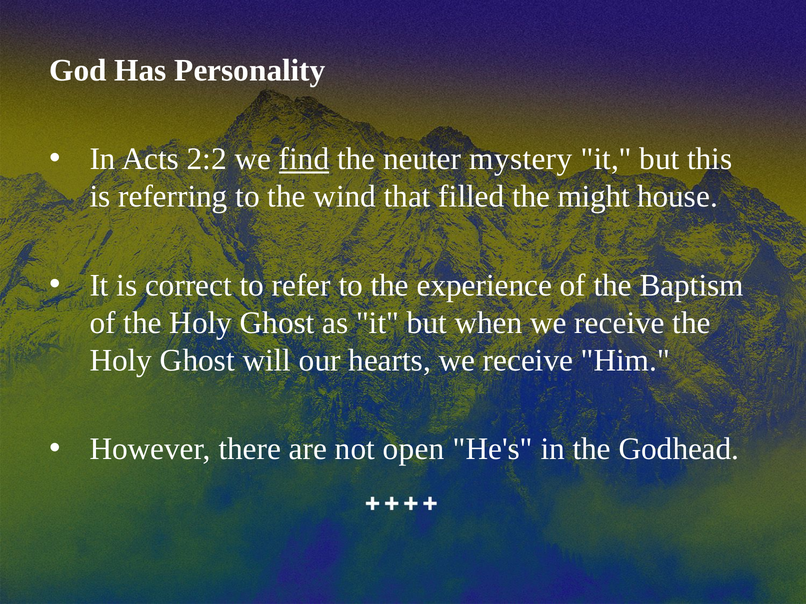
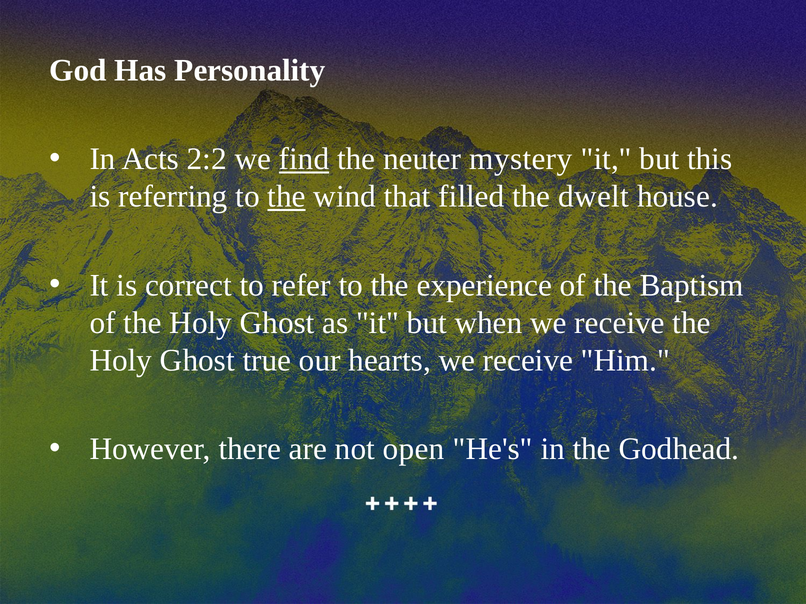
the at (287, 197) underline: none -> present
might: might -> dwelt
will: will -> true
